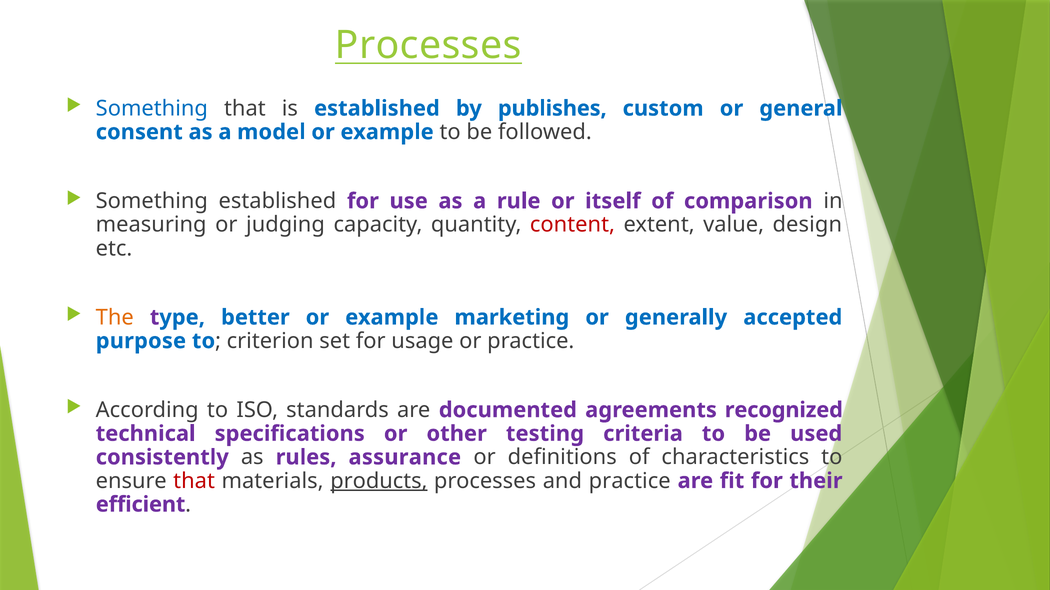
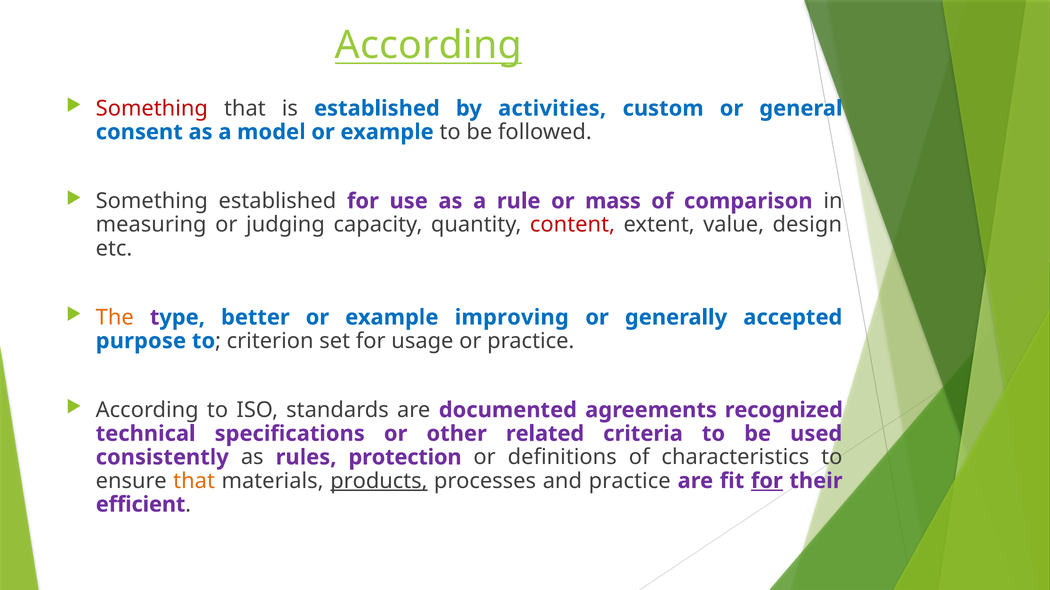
Processes at (428, 45): Processes -> According
Something at (152, 109) colour: blue -> red
publishes: publishes -> activities
itself: itself -> mass
marketing: marketing -> improving
testing: testing -> related
assurance: assurance -> protection
that at (194, 481) colour: red -> orange
for at (767, 481) underline: none -> present
